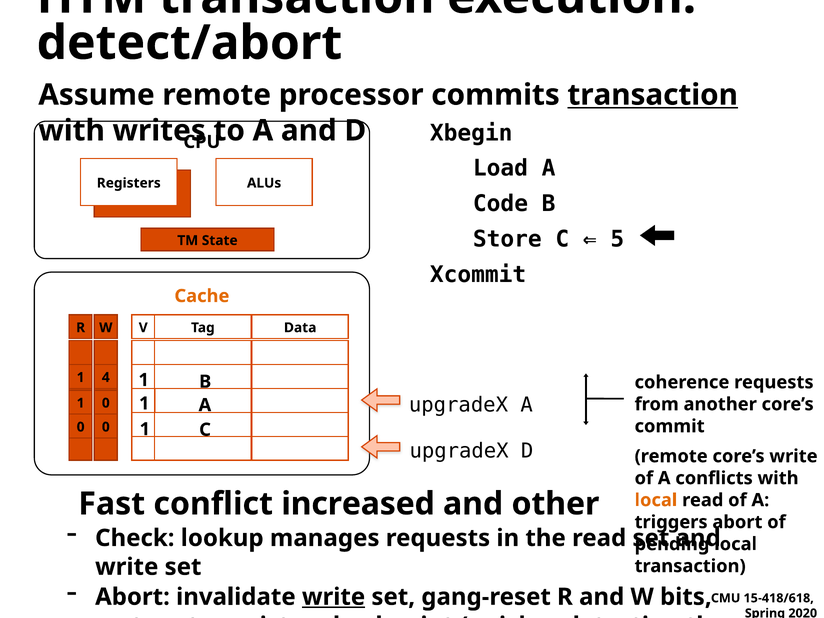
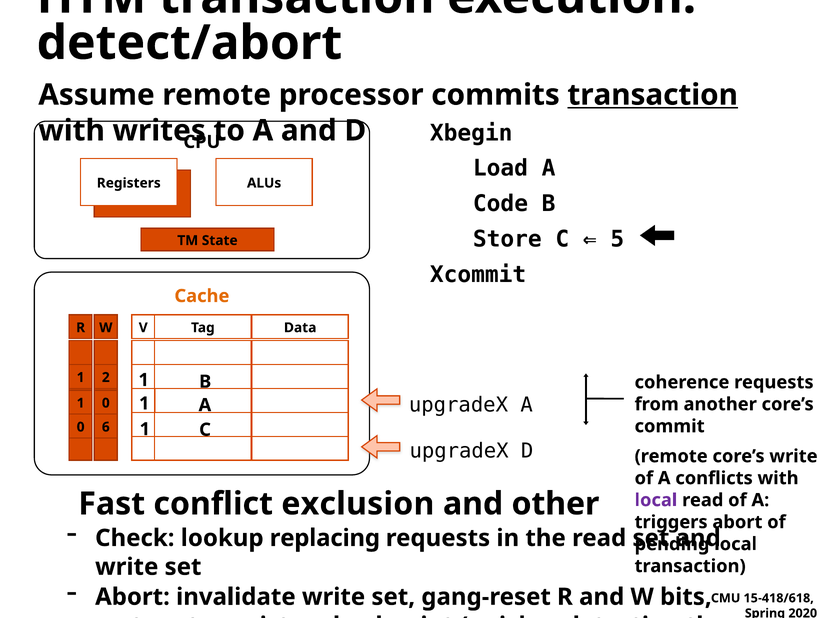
4: 4 -> 2
0 at (106, 427): 0 -> 6
increased: increased -> exclusion
local at (656, 500) colour: orange -> purple
manages: manages -> replacing
write at (334, 597) underline: present -> none
